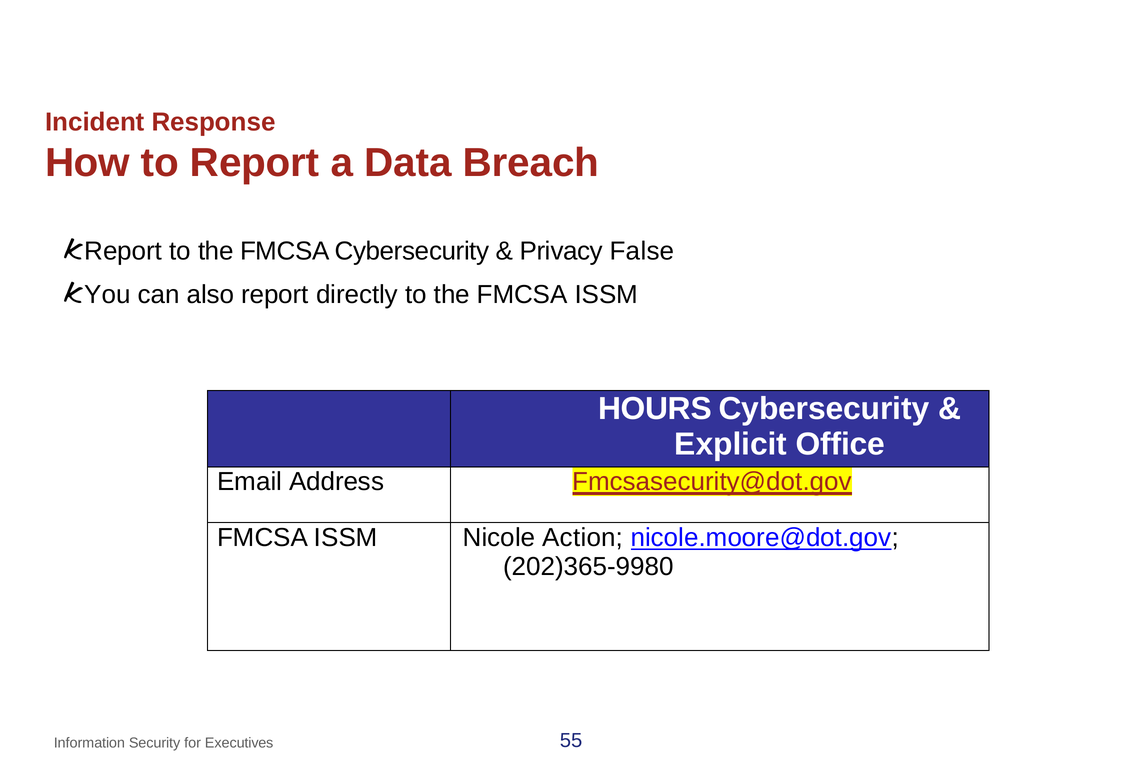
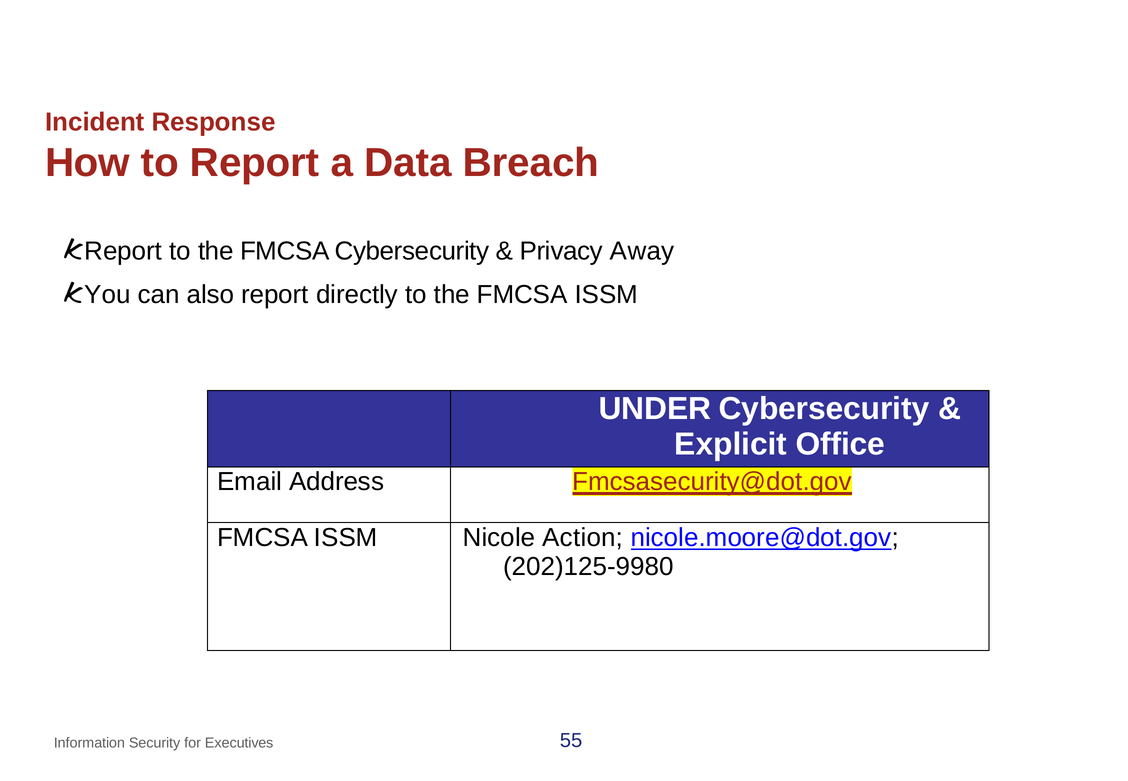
False: False -> Away
HOURS: HOURS -> UNDER
202)365-9980: 202)365-9980 -> 202)125-9980
